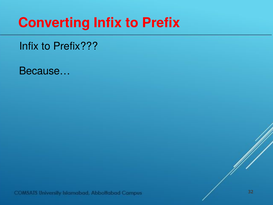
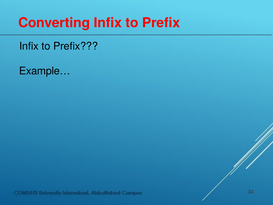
Because…: Because… -> Example…
